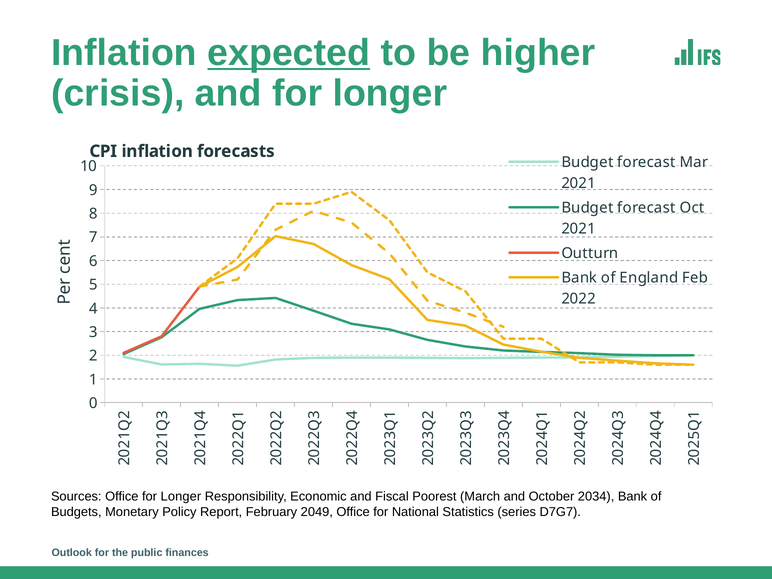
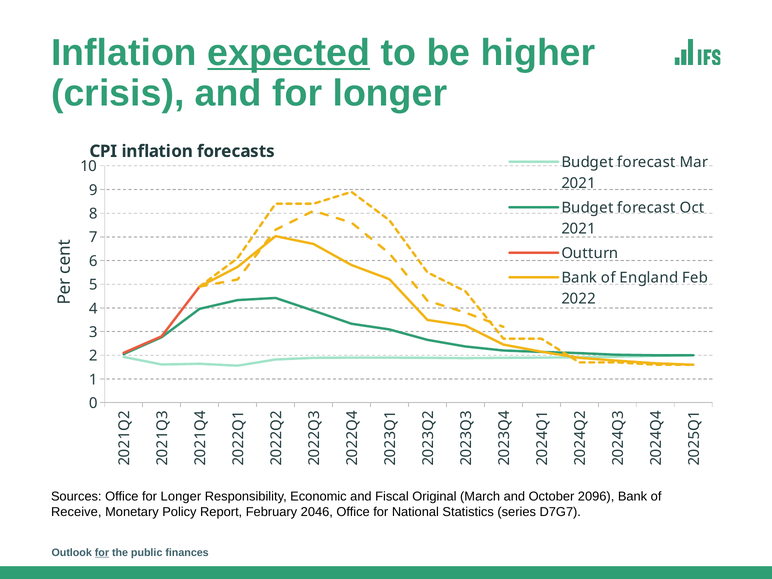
Poorest: Poorest -> Original
2034: 2034 -> 2096
Budgets: Budgets -> Receive
2049: 2049 -> 2046
for at (102, 553) underline: none -> present
